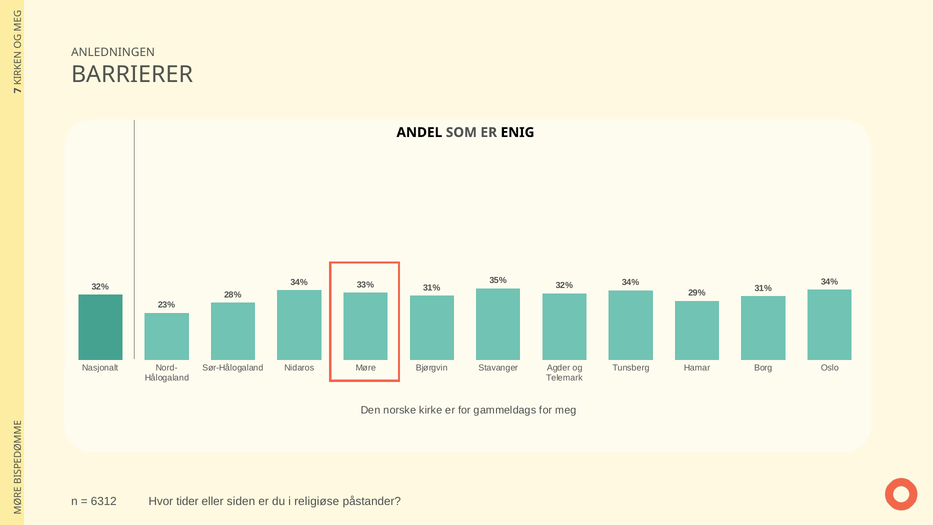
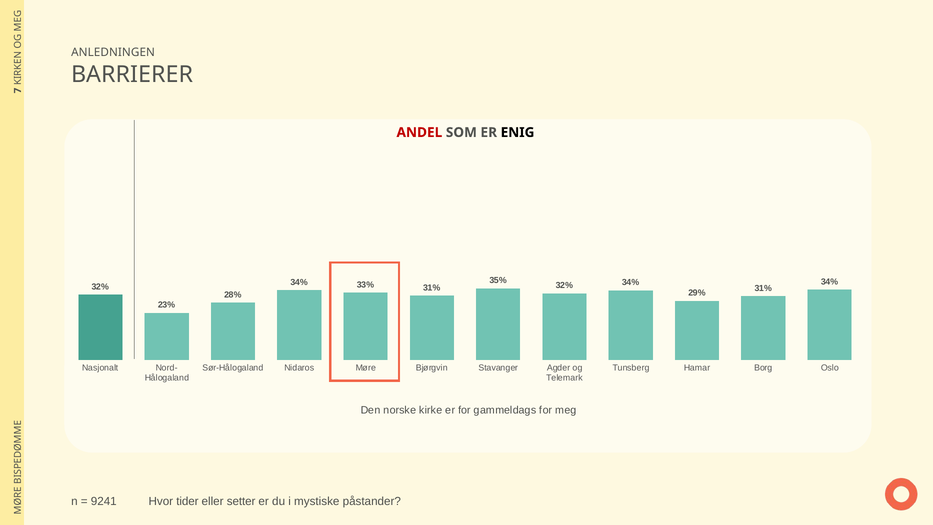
ANDEL colour: black -> red
6312: 6312 -> 9241
siden: siden -> setter
religiøse: religiøse -> mystiske
